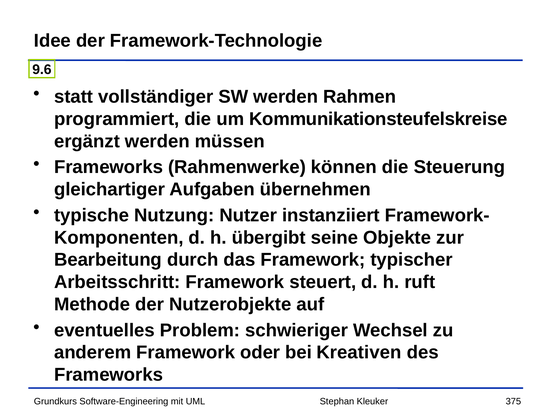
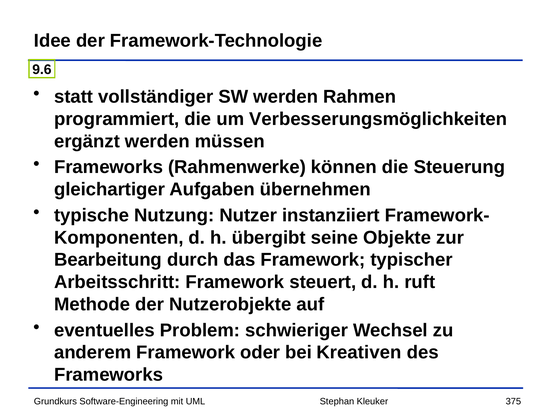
Kommunikationsteufelskreise: Kommunikationsteufelskreise -> Verbesserungsmöglichkeiten
